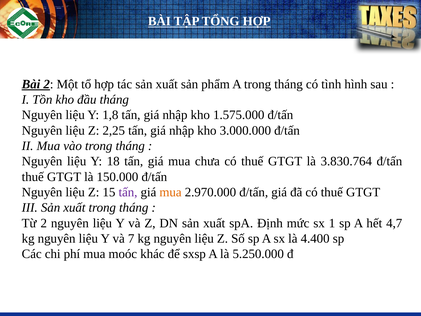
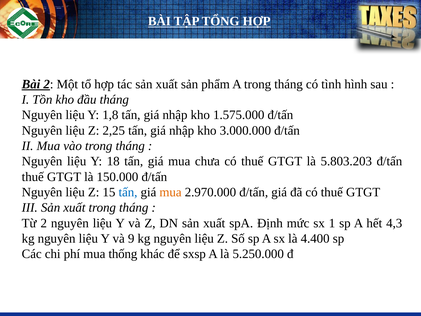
3.830.764: 3.830.764 -> 5.803.203
tấn at (128, 192) colour: purple -> blue
4,7: 4,7 -> 4,3
7: 7 -> 9
moóc: moóc -> thống
